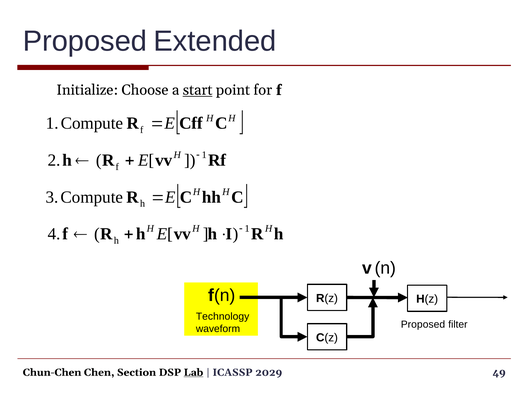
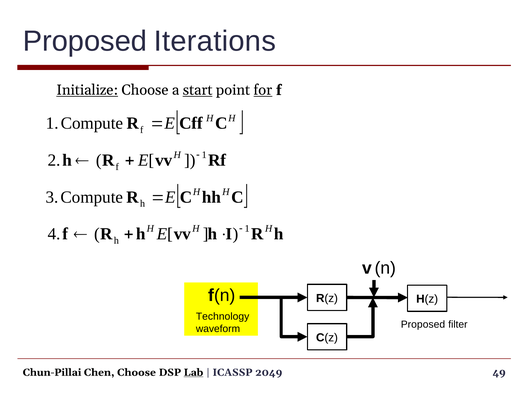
Extended: Extended -> Iterations
Initialize underline: none -> present
for underline: none -> present
Chun-Chen: Chun-Chen -> Chun-Pillai
Chen Section: Section -> Choose
2029: 2029 -> 2049
